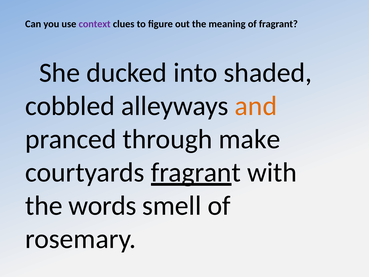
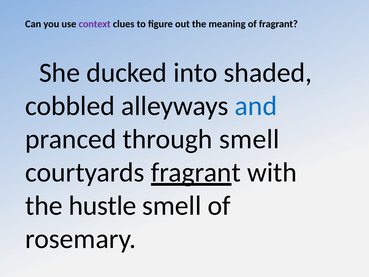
and colour: orange -> blue
through make: make -> smell
words: words -> hustle
